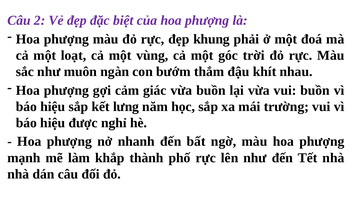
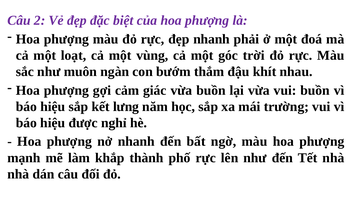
đẹp khung: khung -> nhanh
